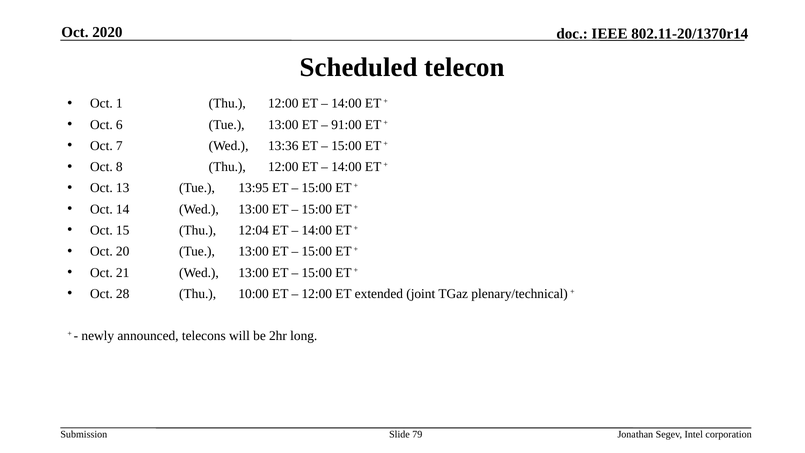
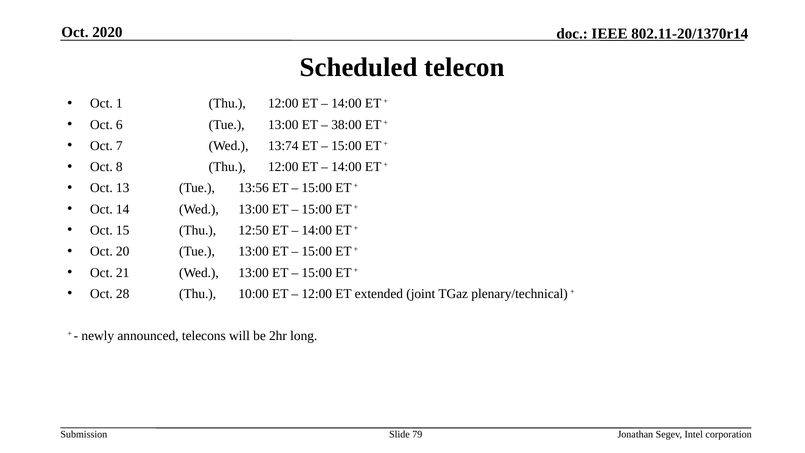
91:00: 91:00 -> 38:00
13:36: 13:36 -> 13:74
13:95: 13:95 -> 13:56
12:04: 12:04 -> 12:50
